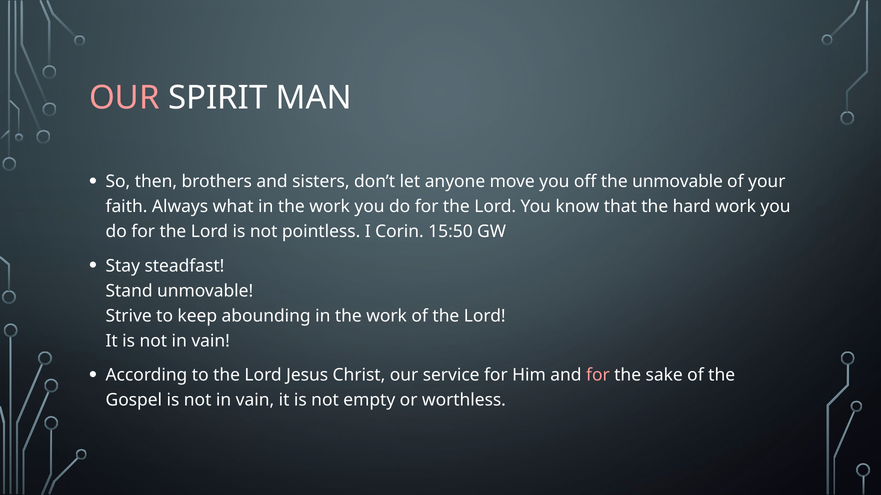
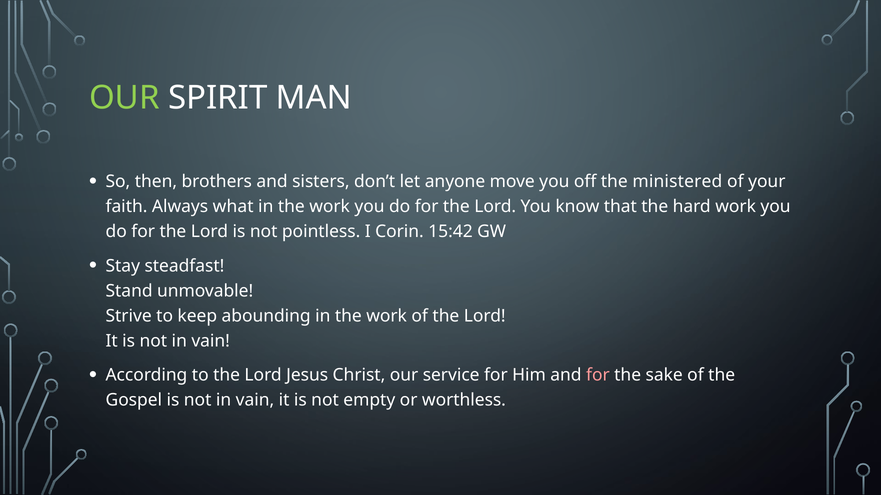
OUR at (124, 98) colour: pink -> light green
the unmovable: unmovable -> ministered
15:50: 15:50 -> 15:42
